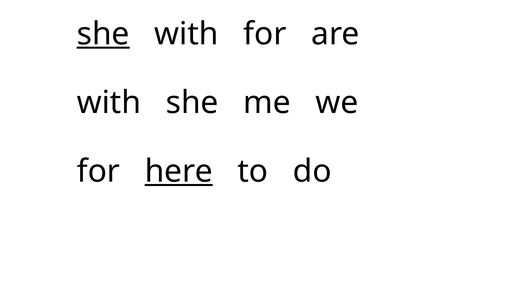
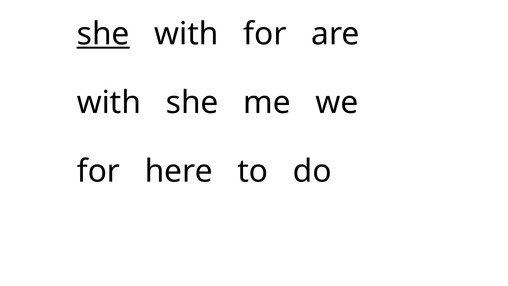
here underline: present -> none
